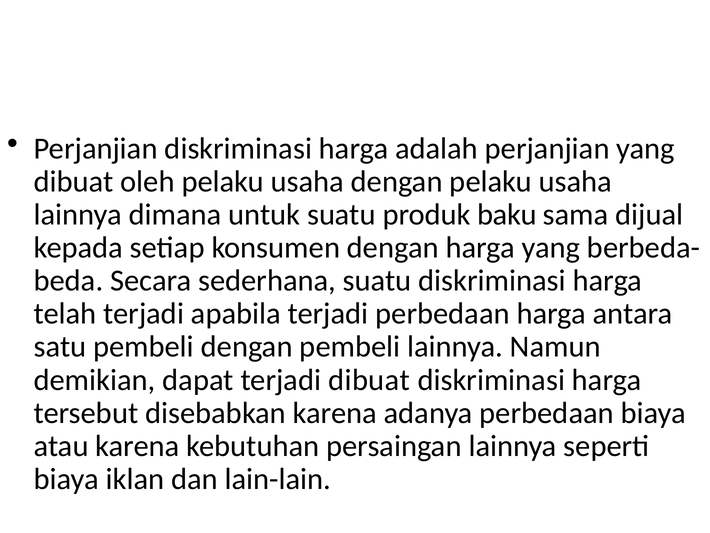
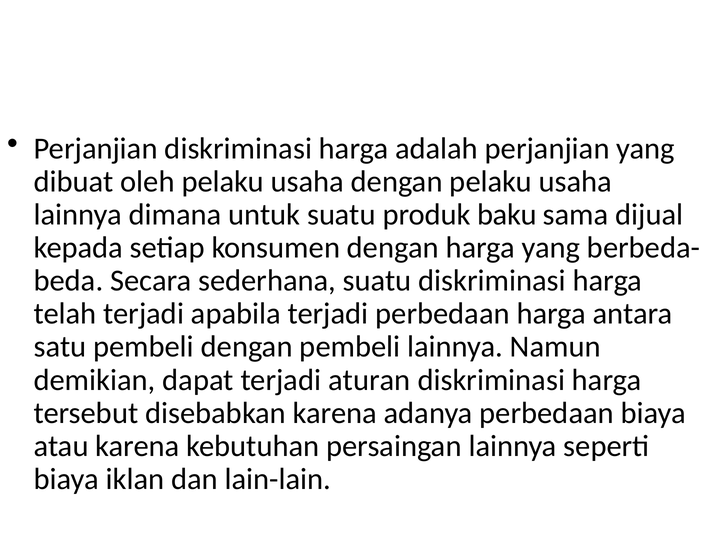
terjadi dibuat: dibuat -> aturan
